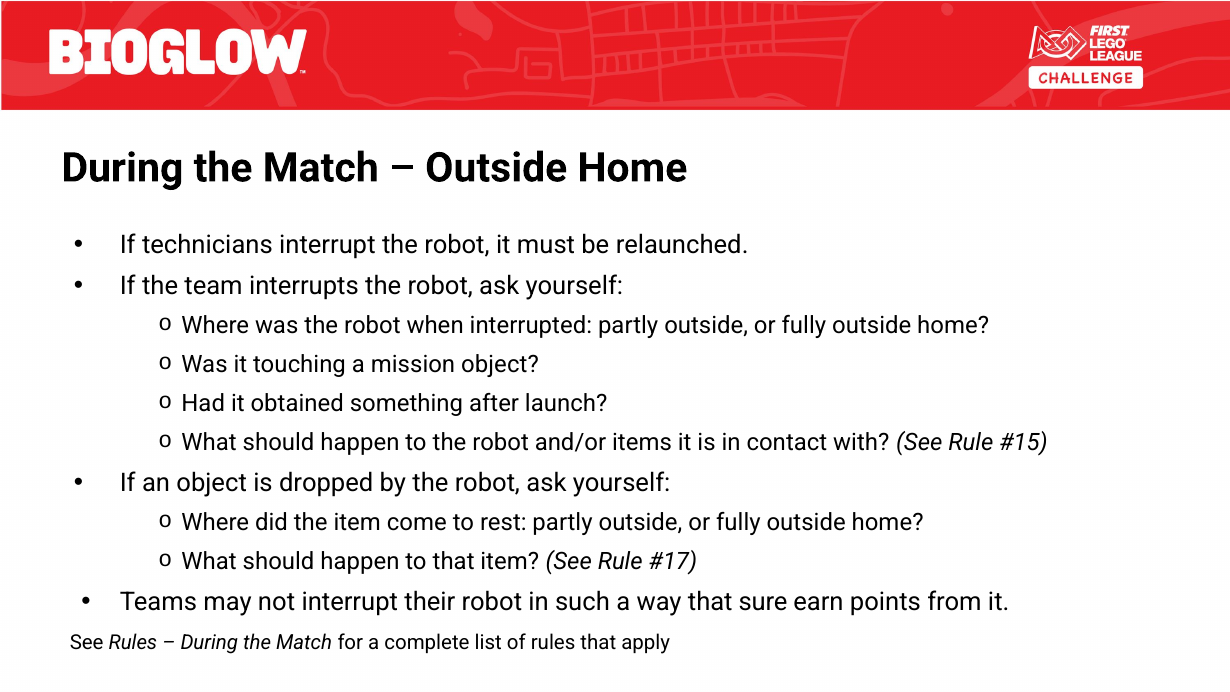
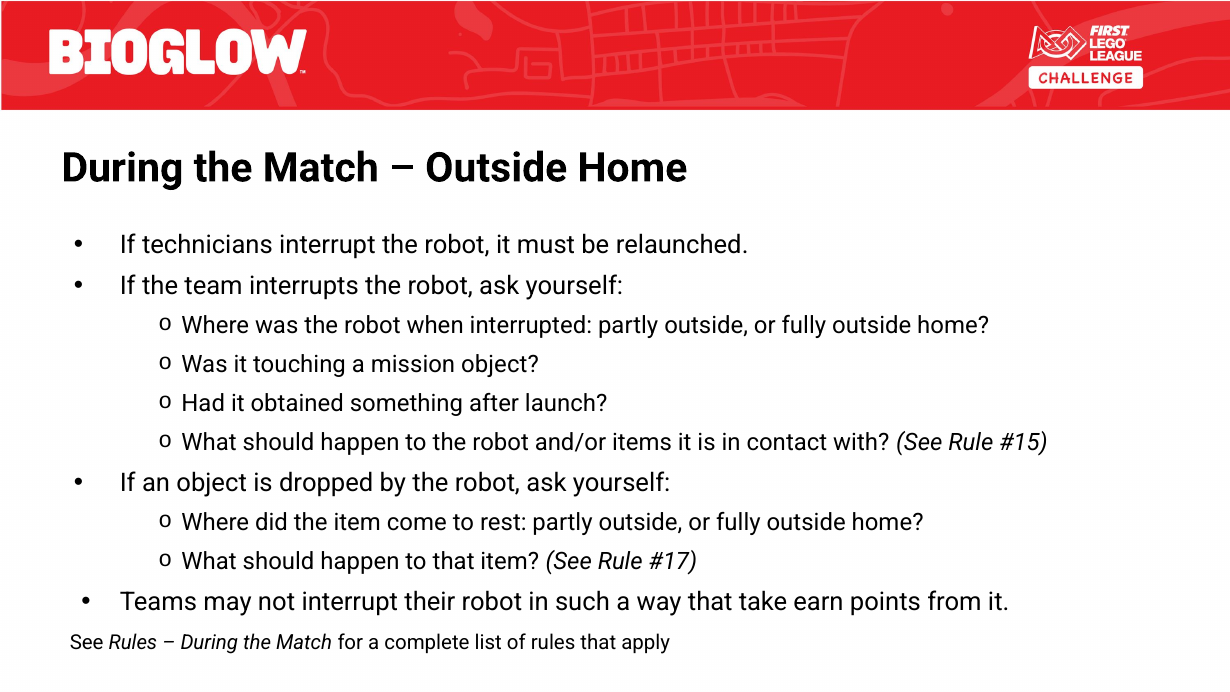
sure: sure -> take
